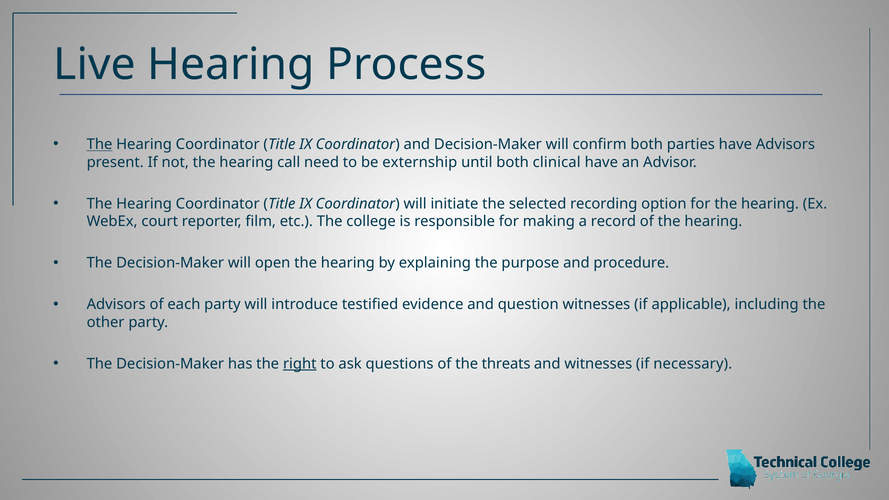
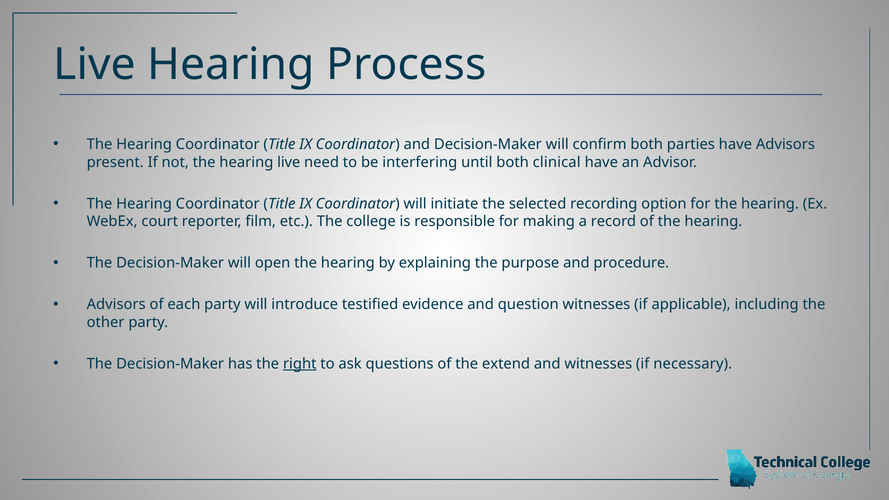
The at (100, 144) underline: present -> none
hearing call: call -> live
externship: externship -> interfering
threats: threats -> extend
